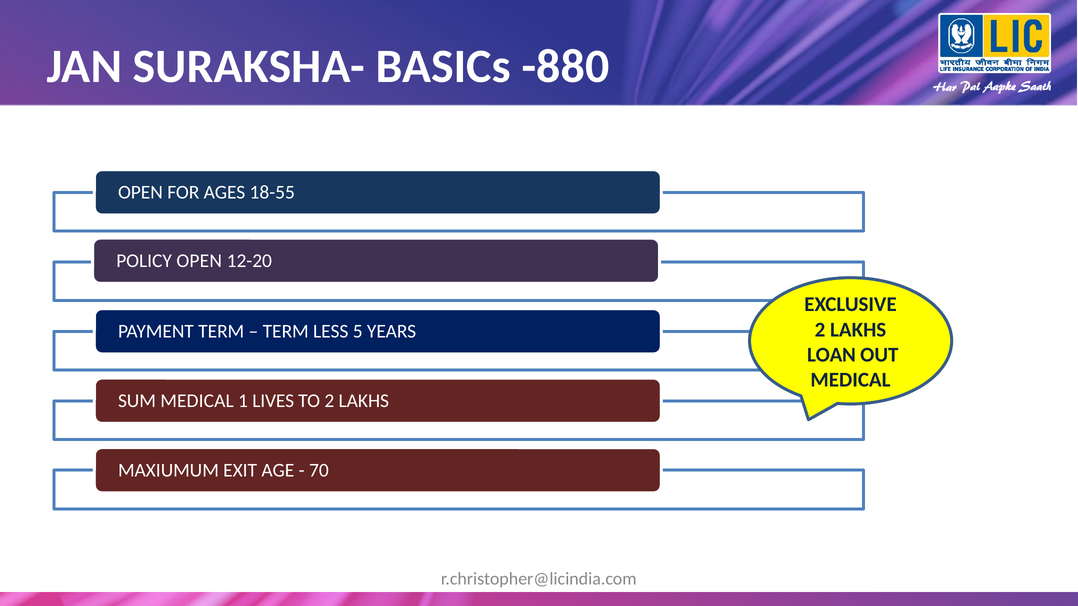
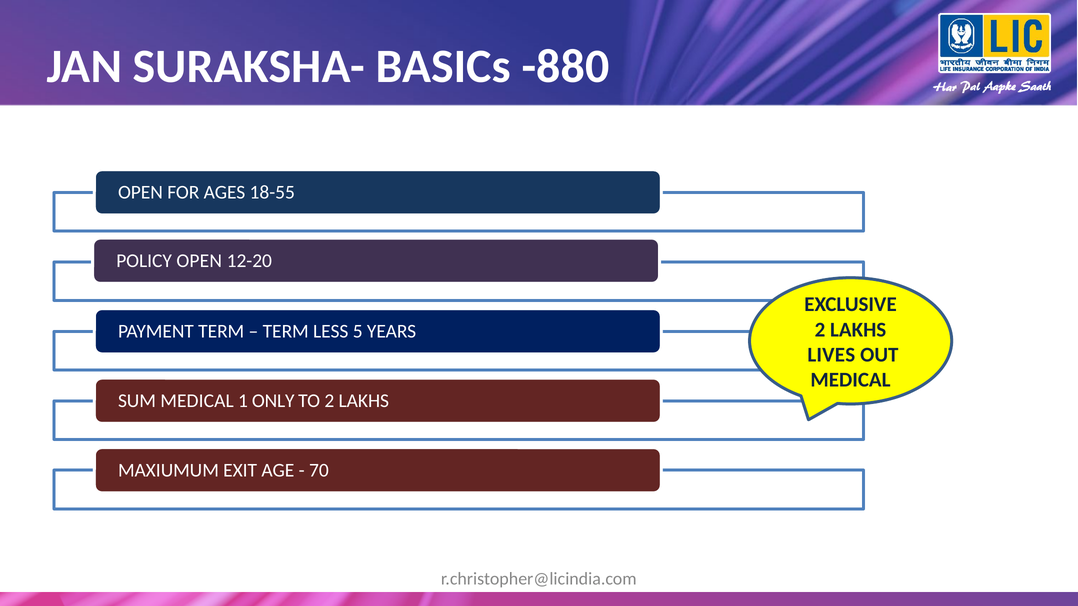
LOAN: LOAN -> LIVES
LIVES: LIVES -> ONLY
